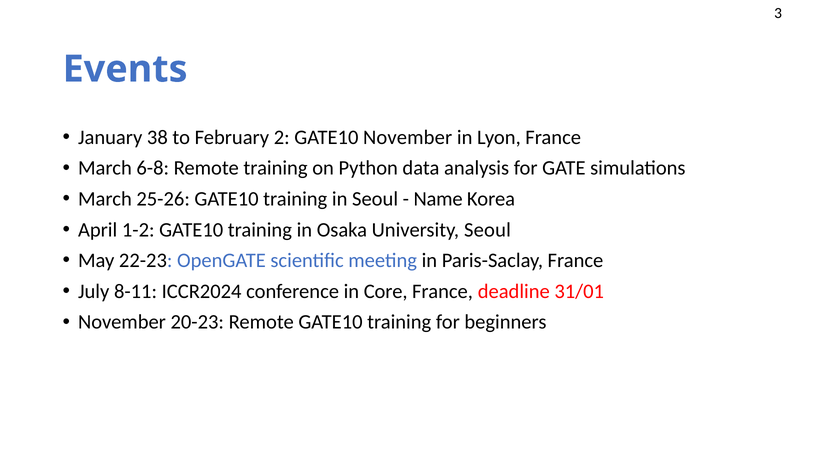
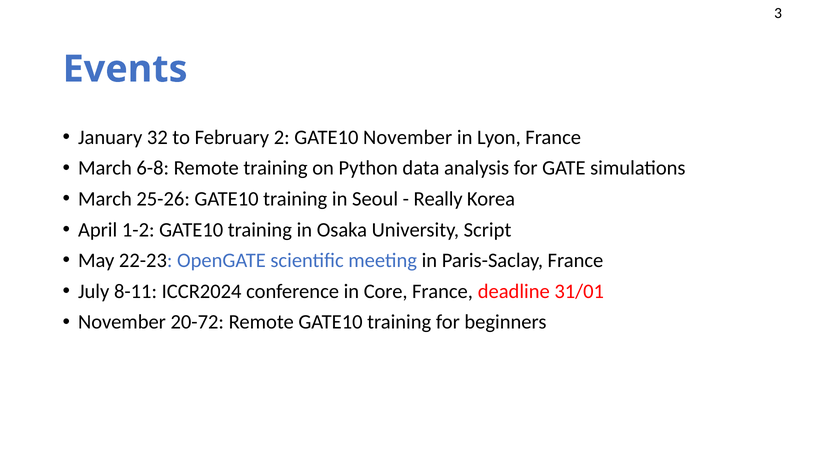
38: 38 -> 32
Name: Name -> Really
University Seoul: Seoul -> Script
20-23: 20-23 -> 20-72
